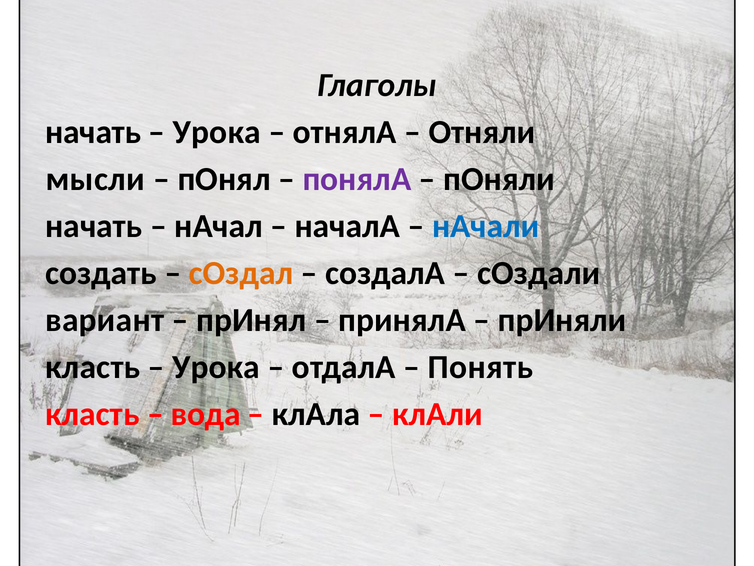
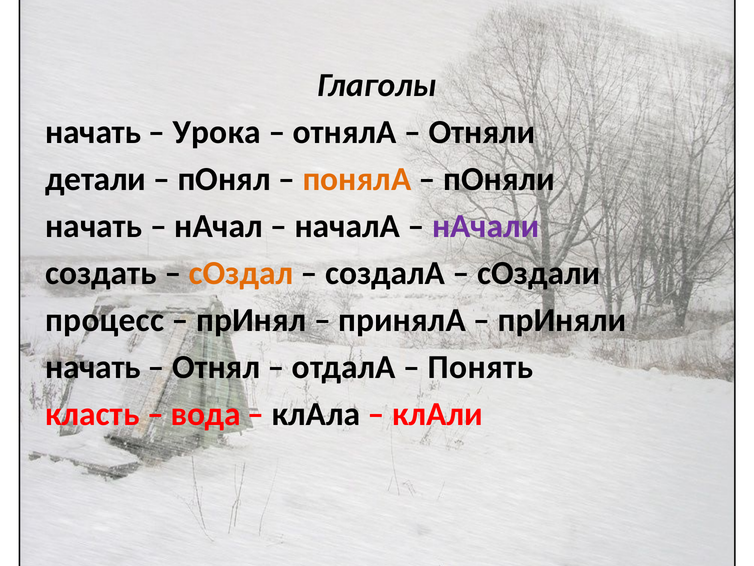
мысли: мысли -> детали
понялА colour: purple -> orange
нАчали colour: blue -> purple
вариант: вариант -> процесс
класть at (93, 367): класть -> начать
Урока at (216, 367): Урока -> Отнял
